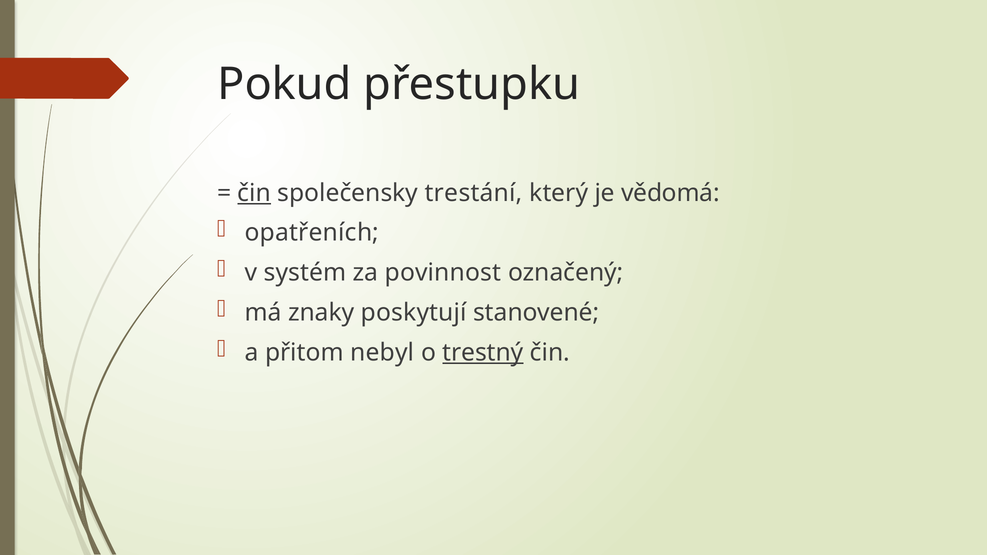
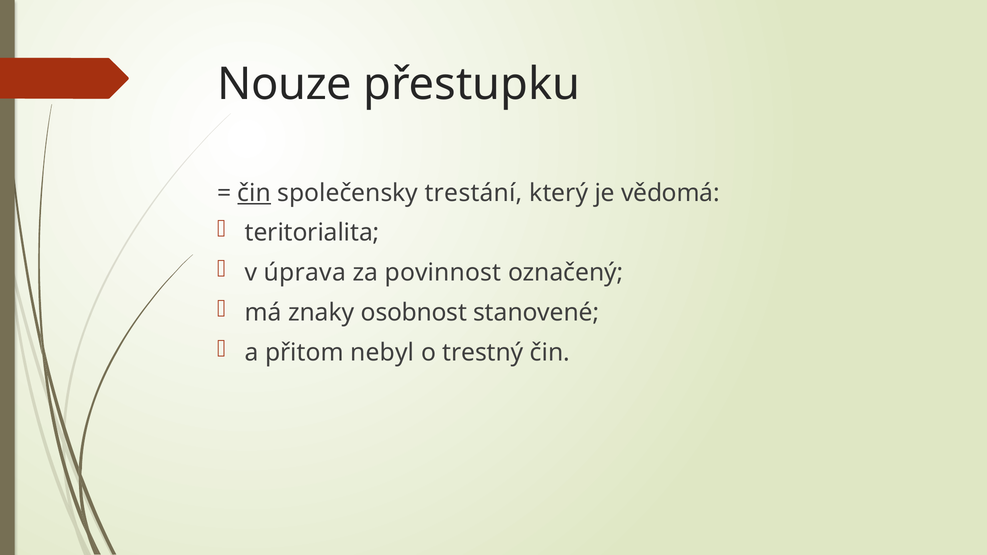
Pokud: Pokud -> Nouze
opatřeních: opatřeních -> teritorialita
systém: systém -> úprava
poskytují: poskytují -> osobnost
trestný underline: present -> none
